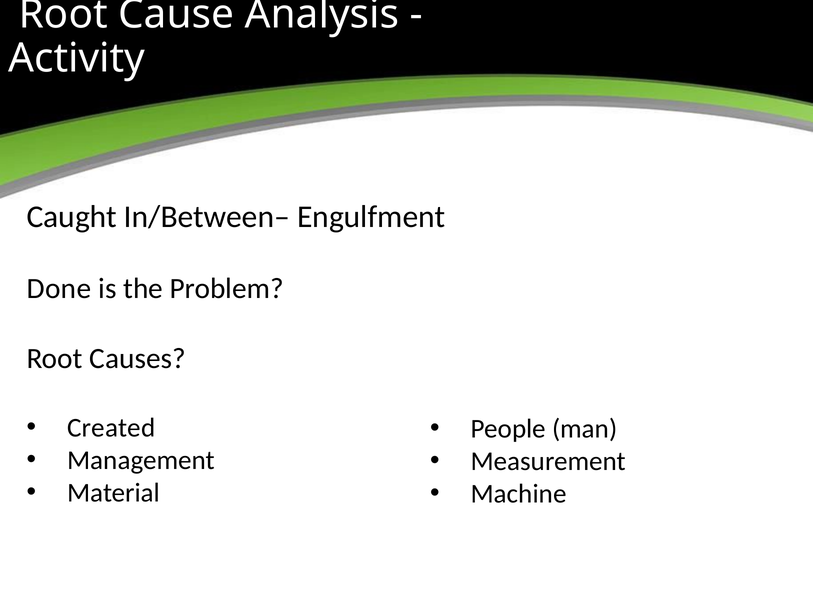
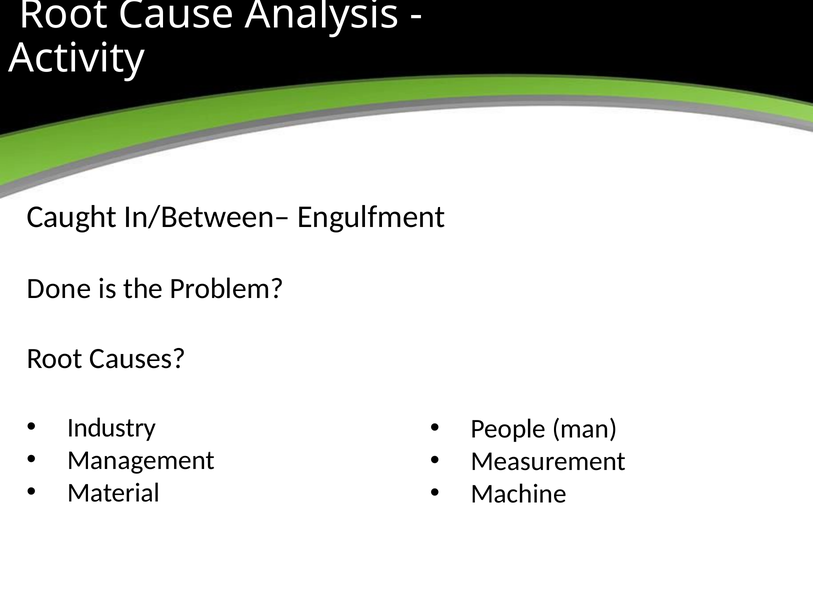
Created: Created -> Industry
